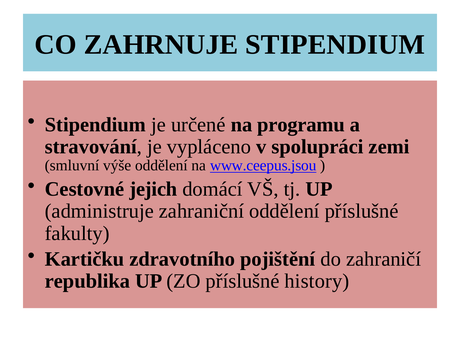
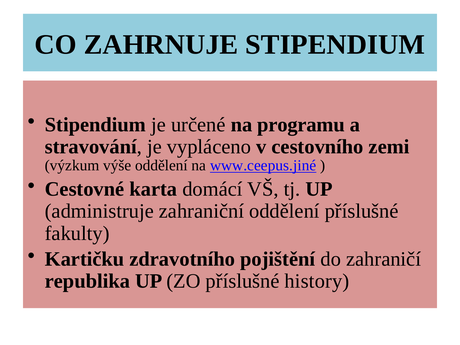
spolupráci: spolupráci -> cestovního
smluvní: smluvní -> výzkum
www.ceepus.jsou: www.ceepus.jsou -> www.ceepus.jiné
jejich: jejich -> karta
